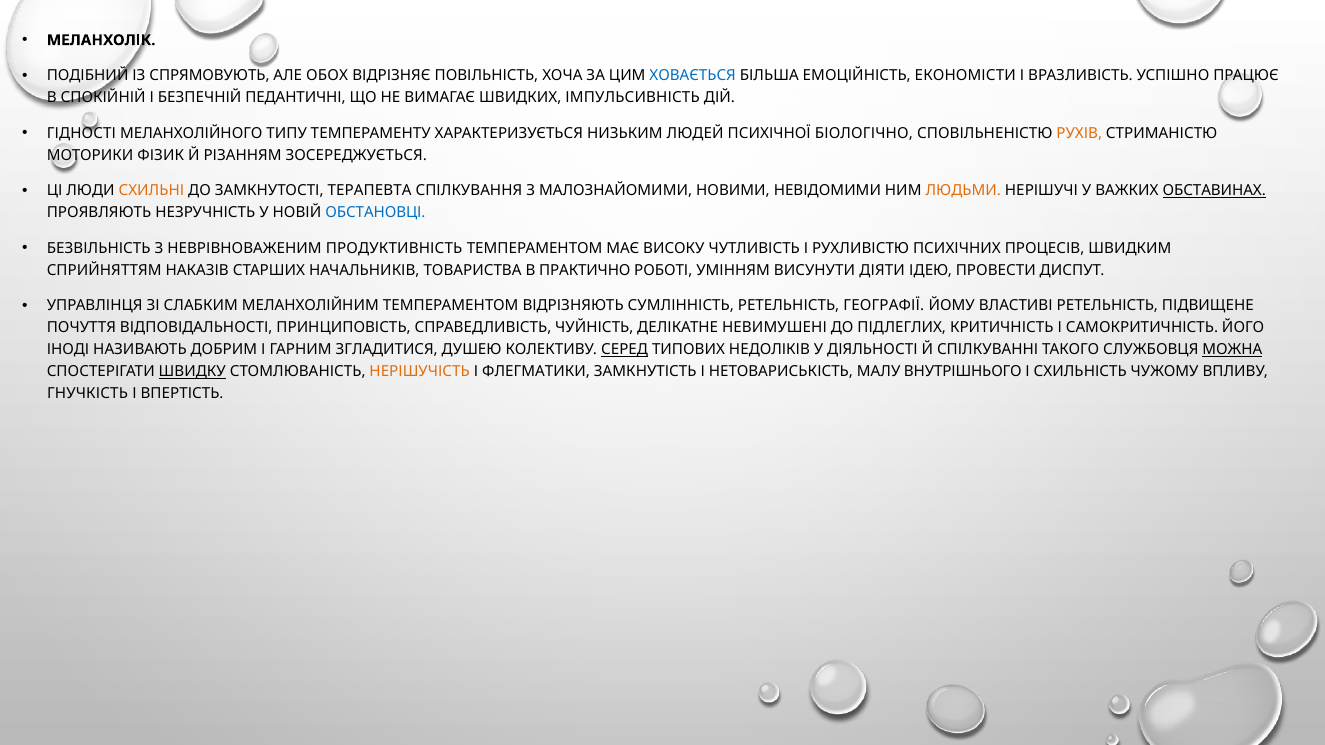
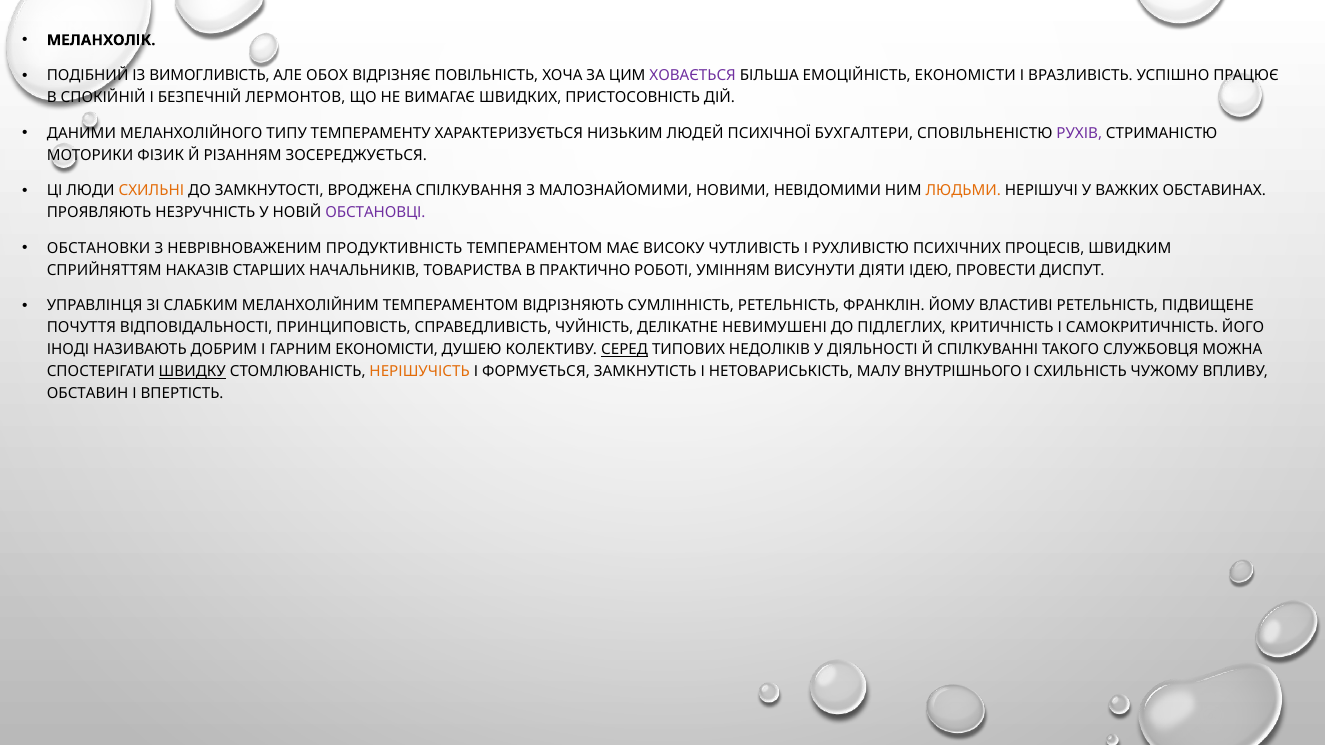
СПРЯМОВУЮТЬ: СПРЯМОВУЮТЬ -> ВИМОГЛИВІСТЬ
ХОВАЄТЬСЯ colour: blue -> purple
ПЕДАНТИЧНІ: ПЕДАНТИЧНІ -> ЛЕРМОНТОВ
ІМПУЛЬСИВНІСТЬ: ІМПУЛЬСИВНІСТЬ -> ПРИСТОСОВНІСТЬ
ГІДНОСТІ: ГІДНОСТІ -> ДАНИМИ
БІОЛОГІЧНО: БІОЛОГІЧНО -> БУХГАЛТЕРИ
РУХІВ colour: orange -> purple
ТЕРАПЕВТА: ТЕРАПЕВТА -> ВРОДЖЕНА
ОБСТАВИНАХ underline: present -> none
ОБСТАНОВЦІ colour: blue -> purple
БЕЗВІЛЬНІСТЬ: БЕЗВІЛЬНІСТЬ -> ОБСТАНОВКИ
ГЕОГРАФІЇ: ГЕОГРАФІЇ -> ФРАНКЛІН
ГАРНИМ ЗГЛАДИТИСЯ: ЗГЛАДИТИСЯ -> ЕКОНОМІСТИ
МОЖНА underline: present -> none
ФЛЕГМАТИКИ: ФЛЕГМАТИКИ -> ФОРМУЄТЬСЯ
ГНУЧКІСТЬ: ГНУЧКІСТЬ -> ОБСТАВИН
